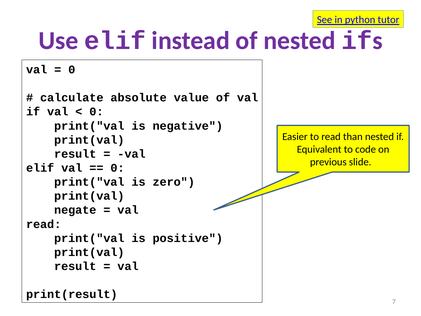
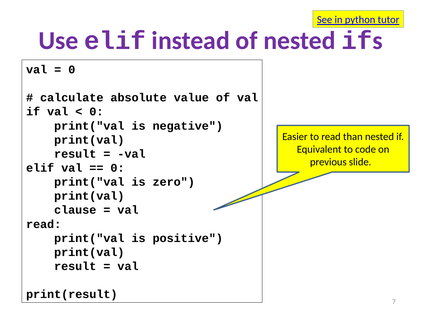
negate: negate -> clause
